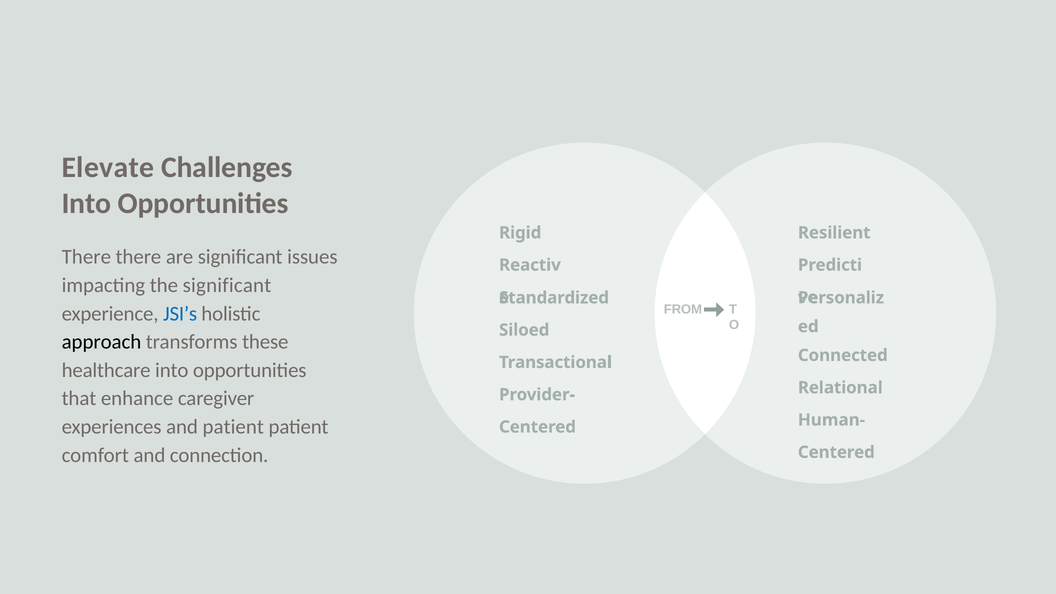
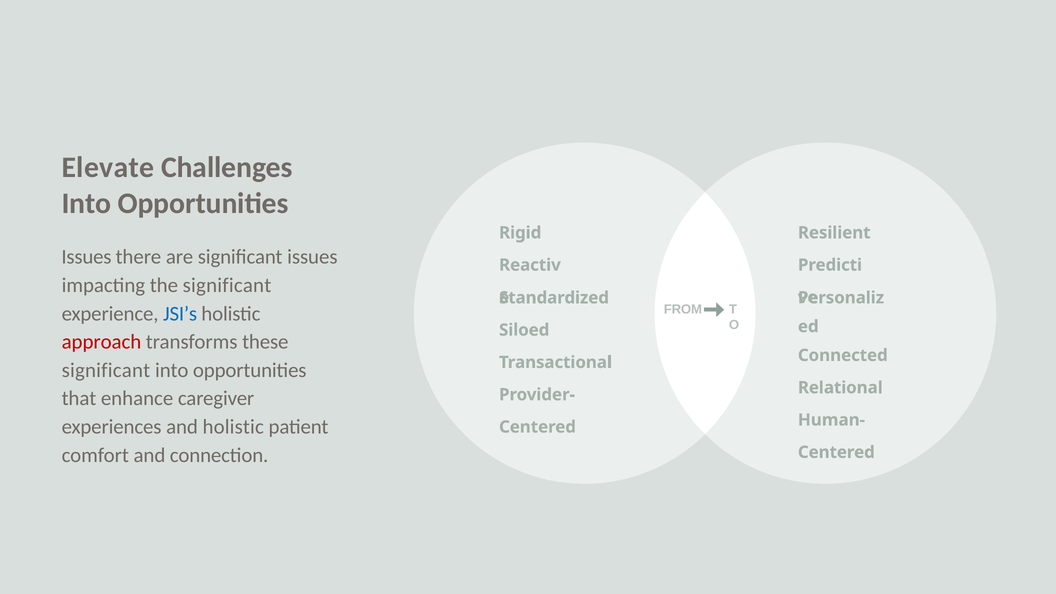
There at (86, 257): There -> Issues
approach colour: black -> red
healthcare at (106, 370): healthcare -> significant
and patient: patient -> holistic
